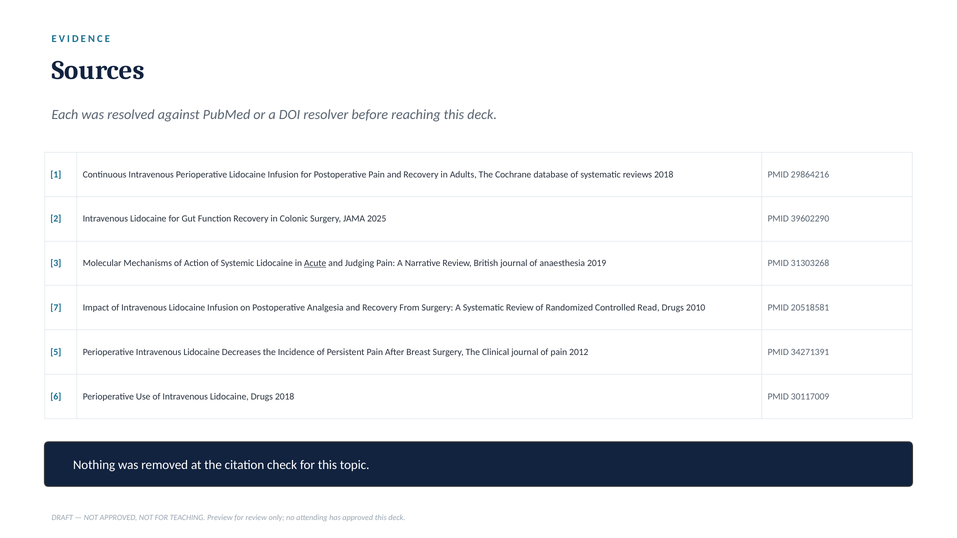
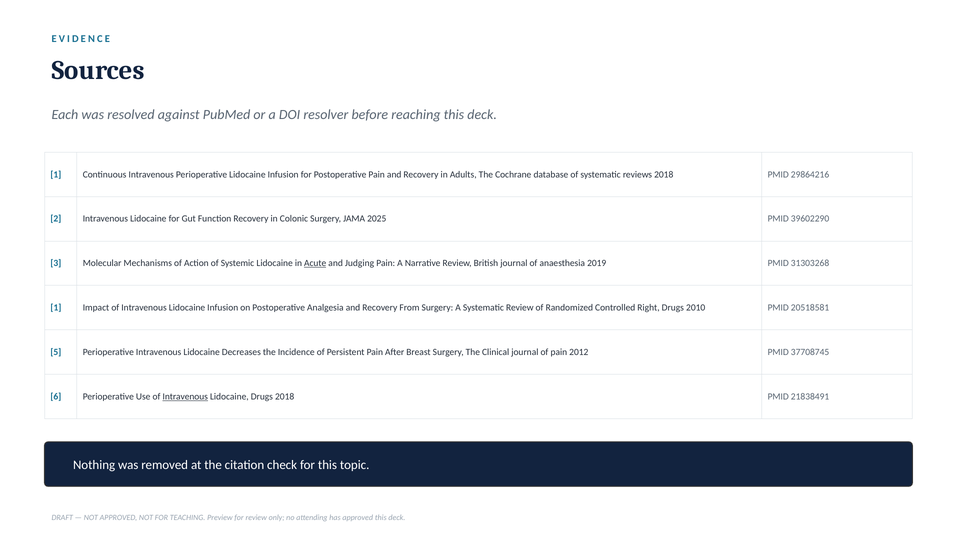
7 at (56, 308): 7 -> 1
Read: Read -> Right
34271391: 34271391 -> 37708745
Intravenous at (185, 397) underline: none -> present
30117009: 30117009 -> 21838491
